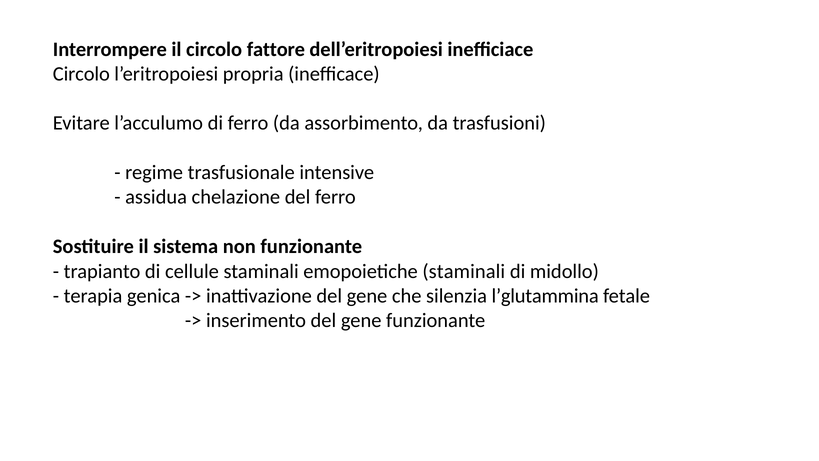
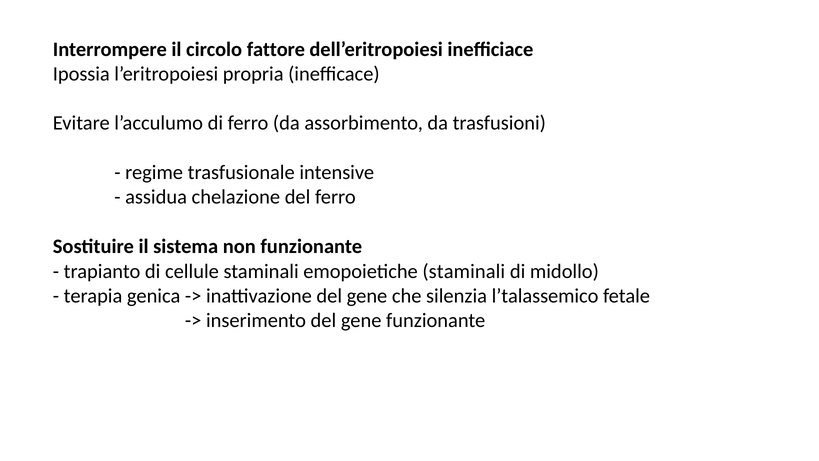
Circolo at (81, 74): Circolo -> Ipossia
l’glutammina: l’glutammina -> l’talassemico
